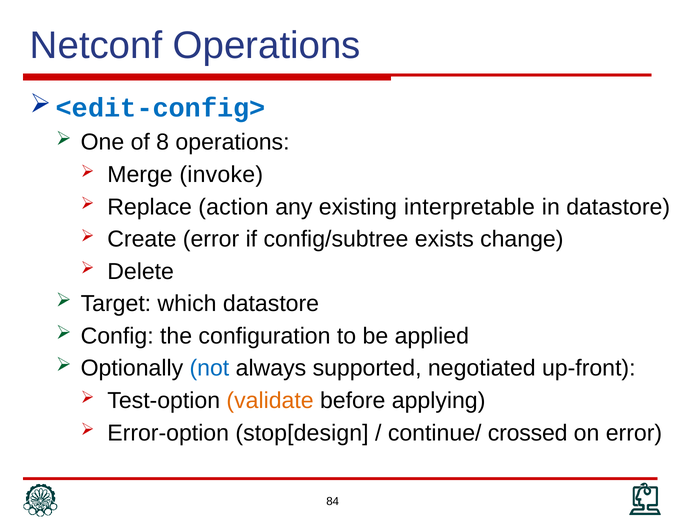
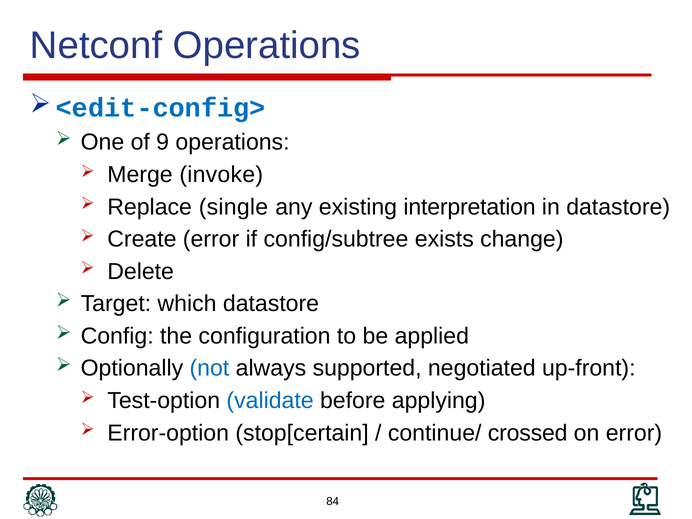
8: 8 -> 9
action: action -> single
interpretable: interpretable -> interpretation
validate colour: orange -> blue
stop[design: stop[design -> stop[certain
